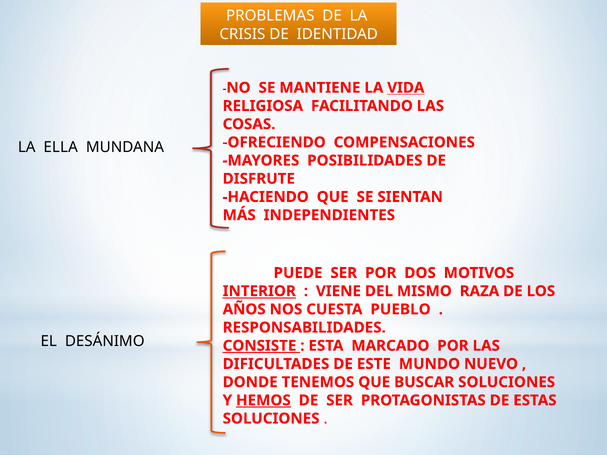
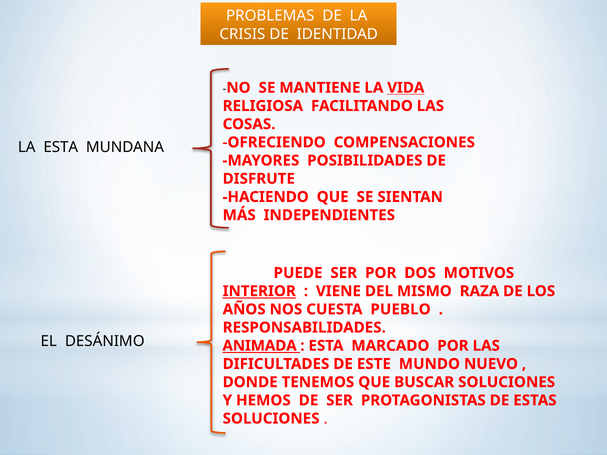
LA ELLA: ELLA -> ESTA
CONSISTE: CONSISTE -> ANIMADA
HEMOS underline: present -> none
